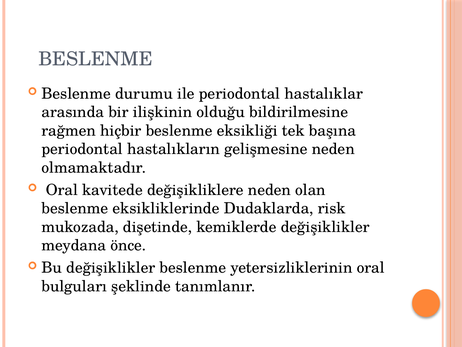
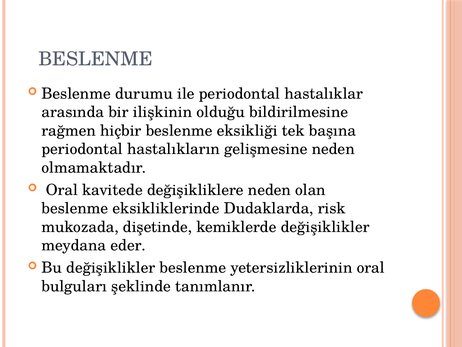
önce: önce -> eder
